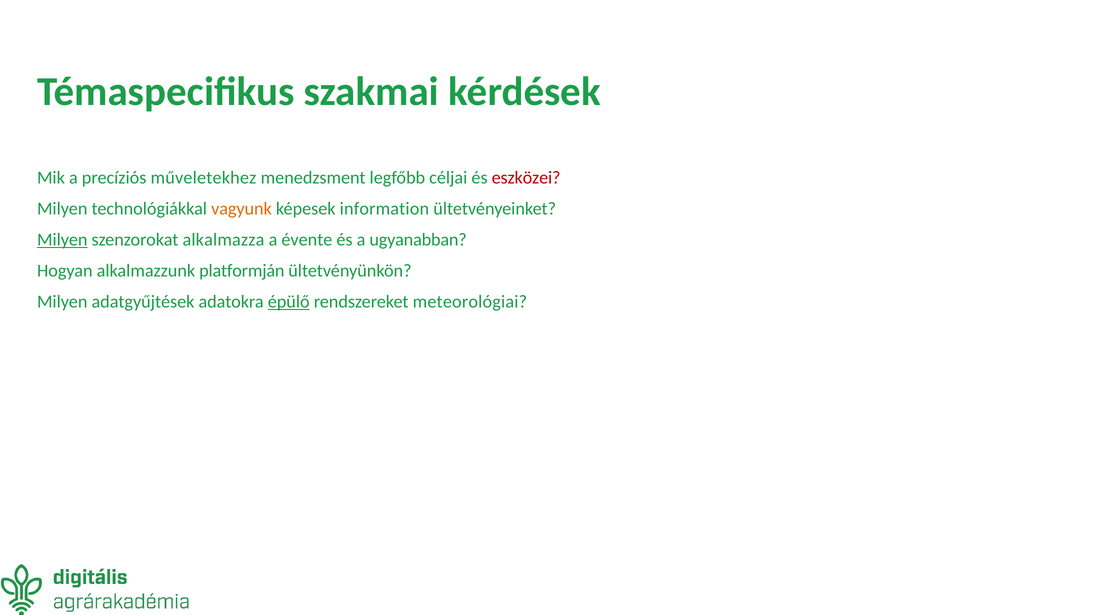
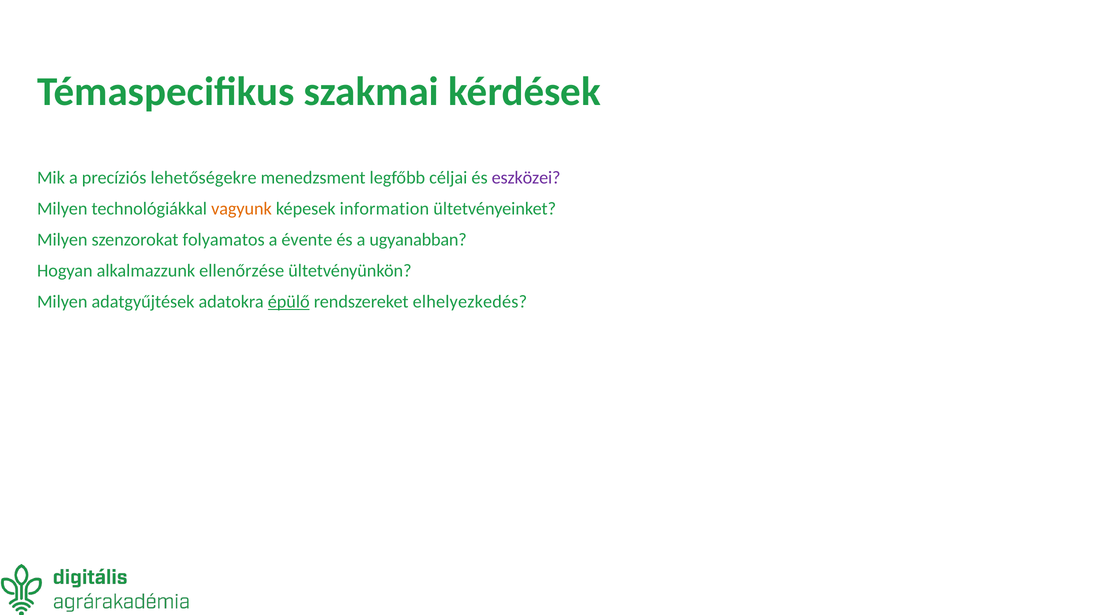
műveletekhez: műveletekhez -> lehetőségekre
eszközei colour: red -> purple
Milyen at (62, 240) underline: present -> none
alkalmazza: alkalmazza -> folyamatos
platformján: platformján -> ellenőrzése
meteorológiai: meteorológiai -> elhelyezkedés
